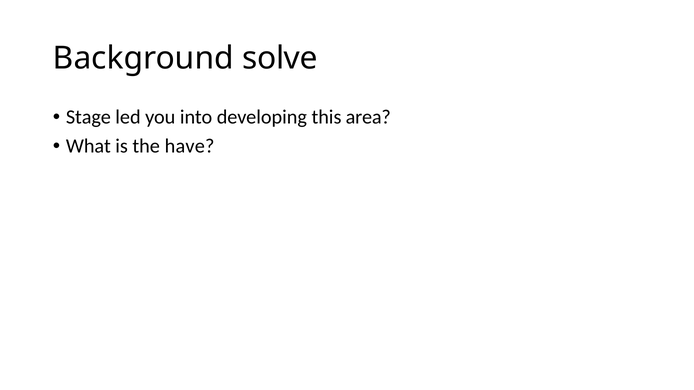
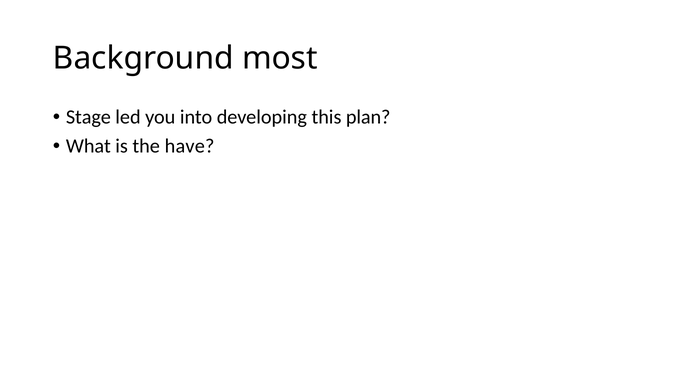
solve: solve -> most
area: area -> plan
